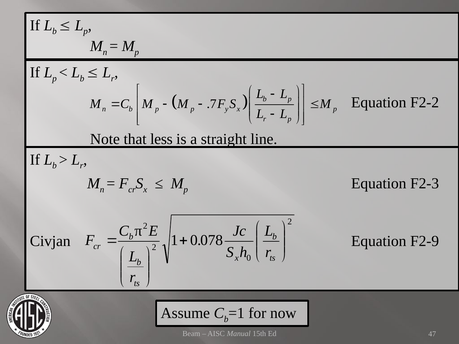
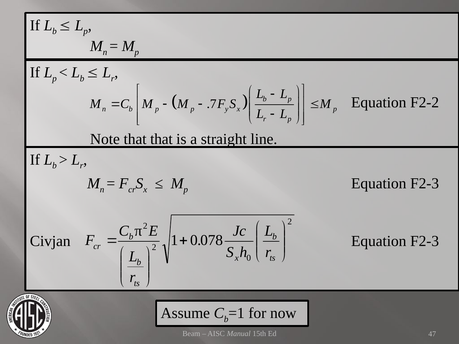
that less: less -> that
F2-9 at (425, 241): F2-9 -> F2-3
